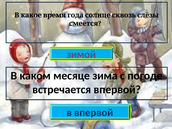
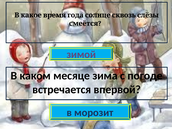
в впервой: впервой -> морозит
